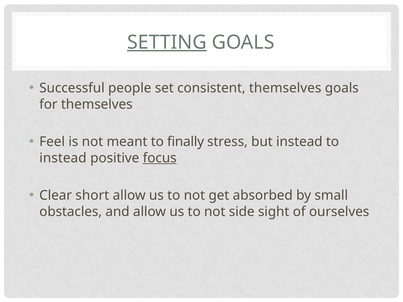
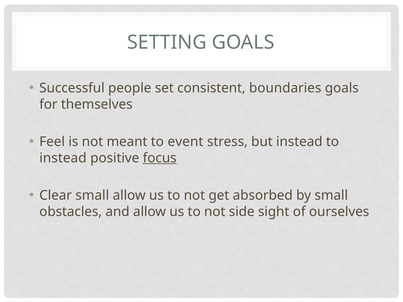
SETTING underline: present -> none
consistent themselves: themselves -> boundaries
finally: finally -> event
Clear short: short -> small
